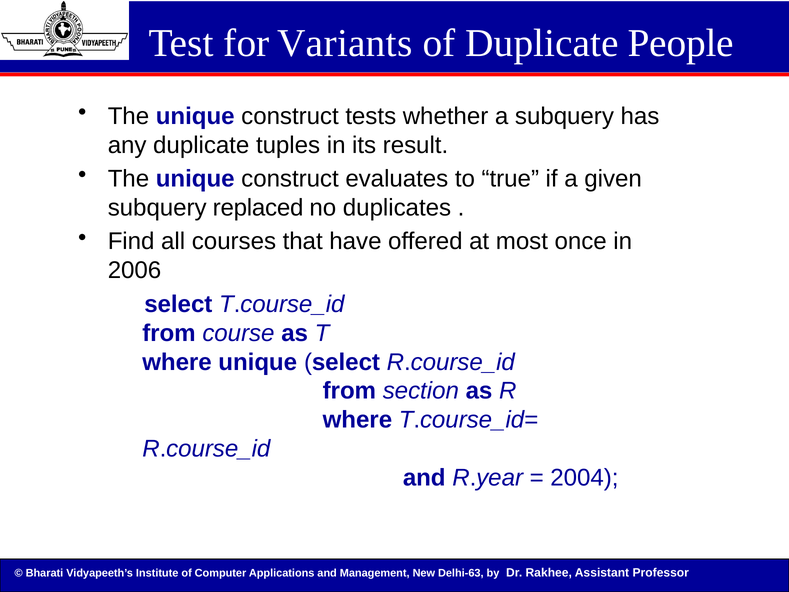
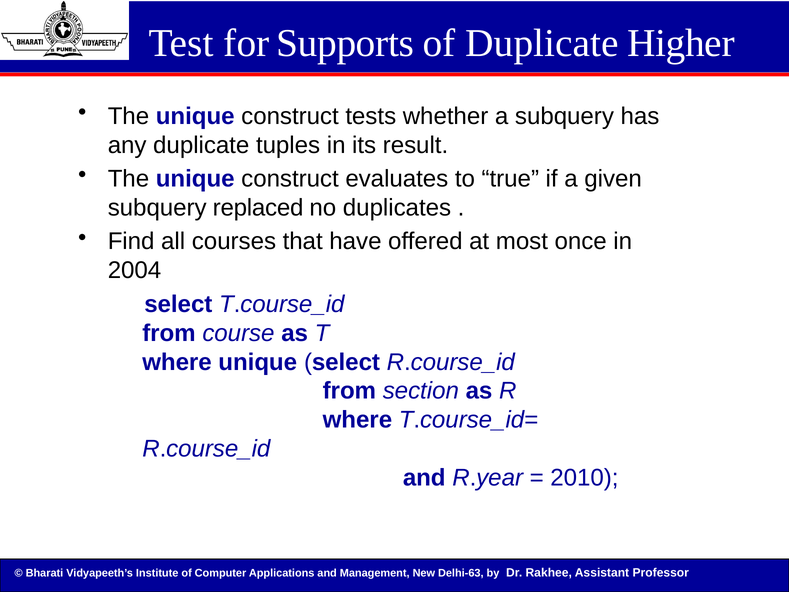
Variants: Variants -> Supports
People: People -> Higher
2006: 2006 -> 2004
2004: 2004 -> 2010
